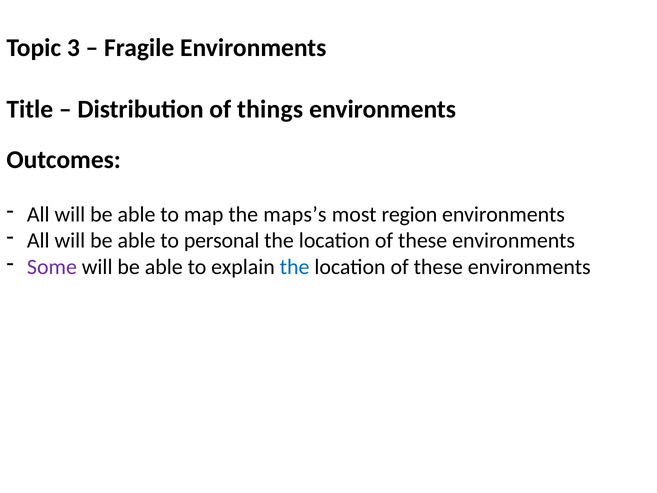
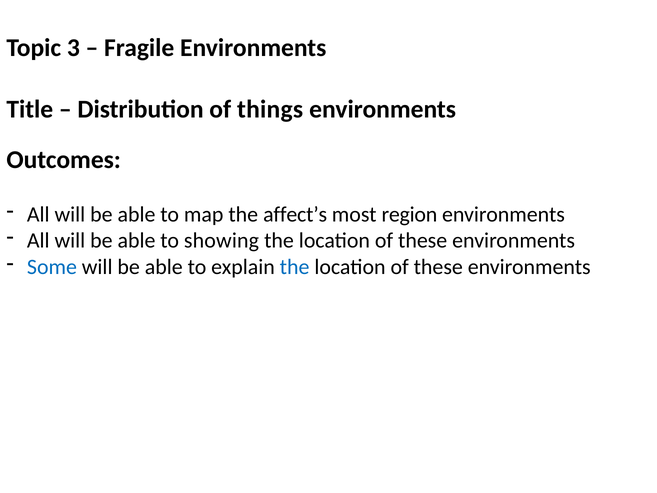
maps’s: maps’s -> affect’s
personal: personal -> showing
Some colour: purple -> blue
